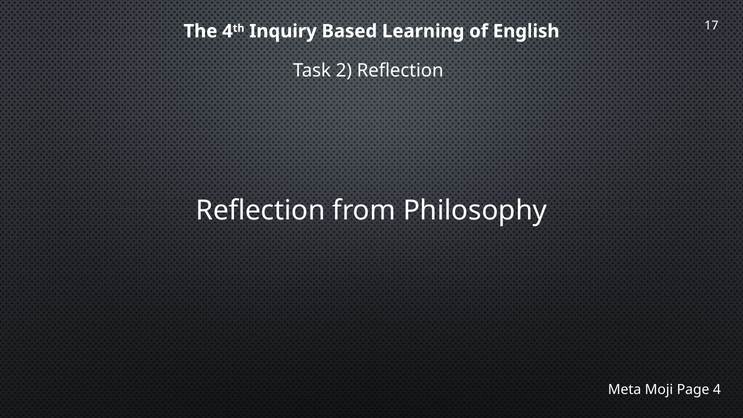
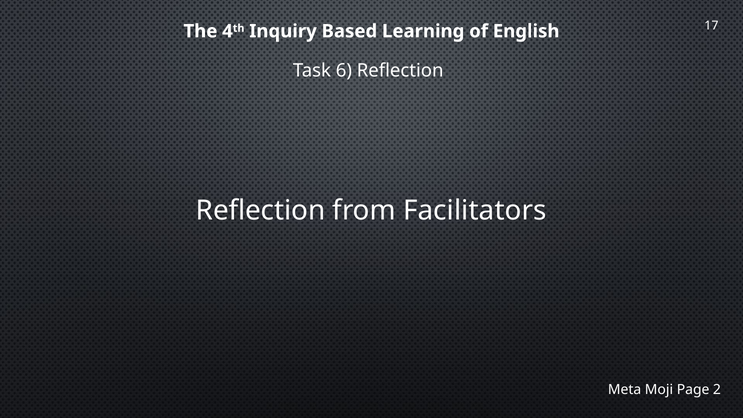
2: 2 -> 6
Philosophy: Philosophy -> Facilitators
Page 4: 4 -> 2
